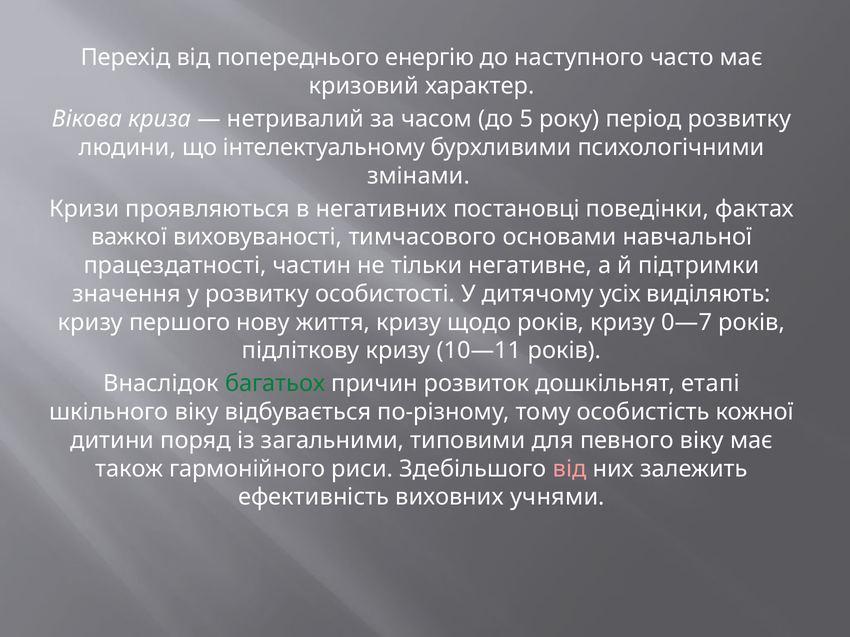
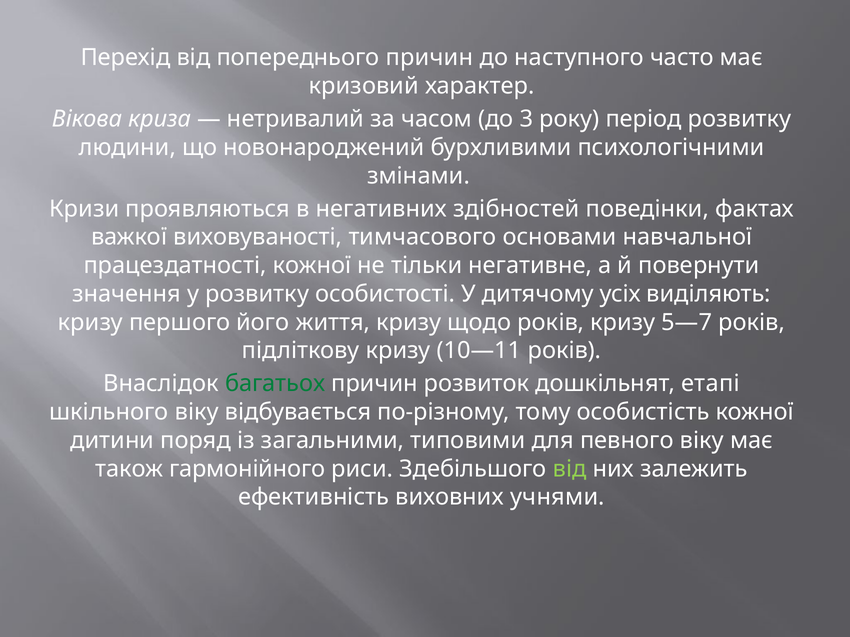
попереднього енергію: енергію -> причин
5: 5 -> 3
інтелектуальному: інтелектуальному -> новонароджений
постановці: постановці -> здібностей
працездатності частин: частин -> кожної
підтримки: підтримки -> повернути
нову: нову -> його
0—7: 0—7 -> 5—7
від at (570, 469) colour: pink -> light green
